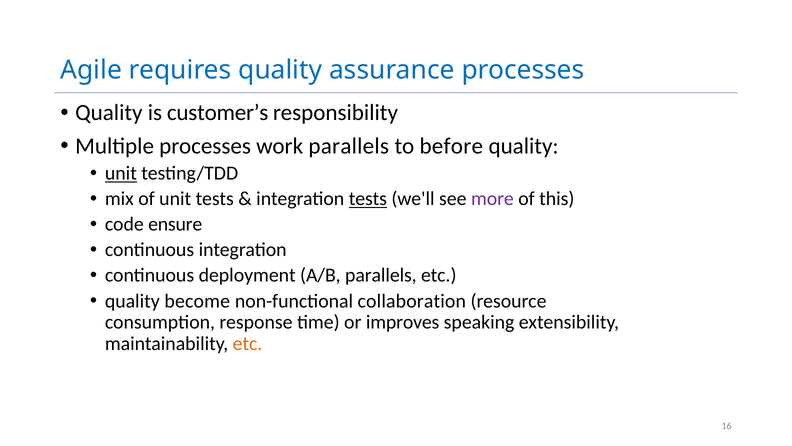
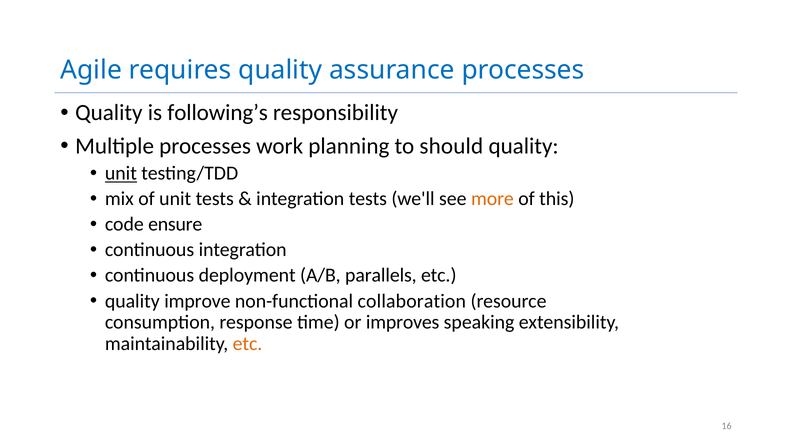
customer’s: customer’s -> following’s
work parallels: parallels -> planning
before: before -> should
tests at (368, 199) underline: present -> none
more colour: purple -> orange
become: become -> improve
